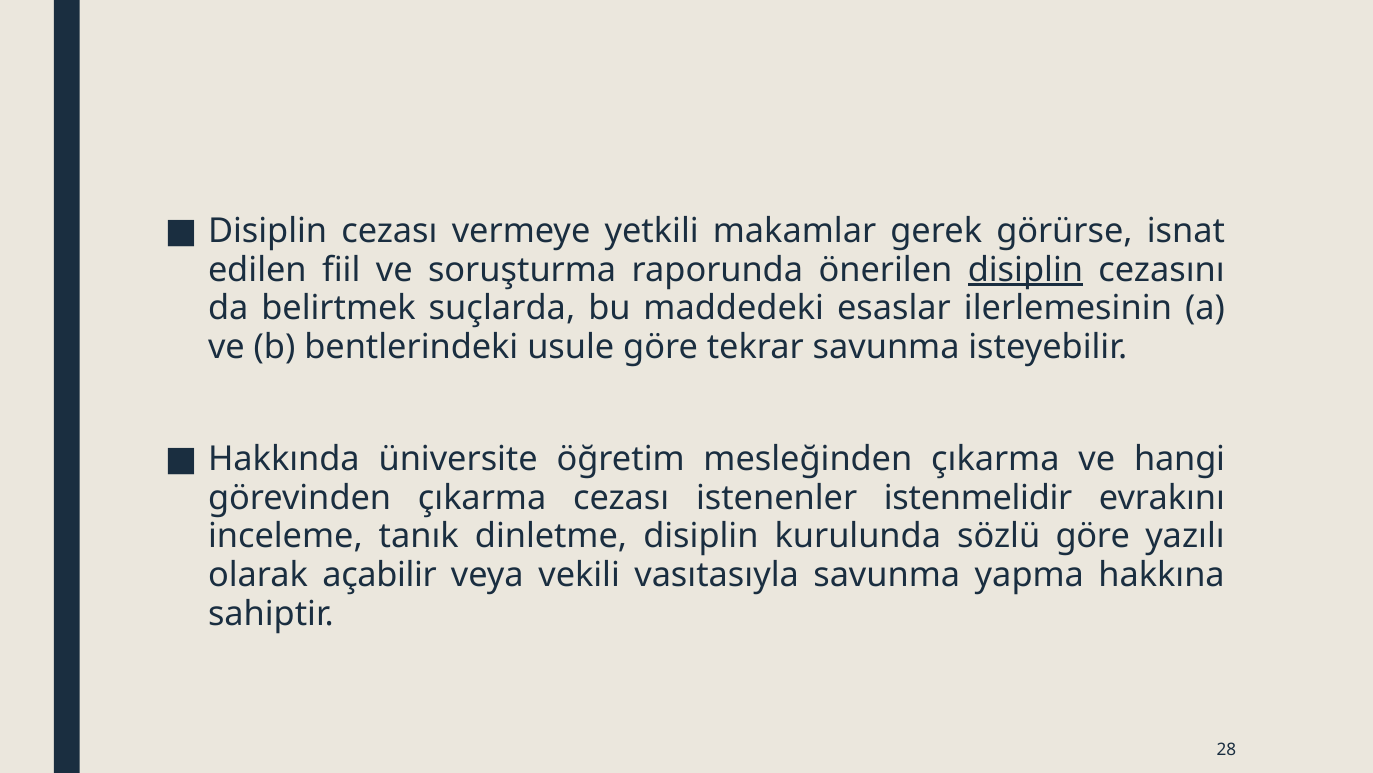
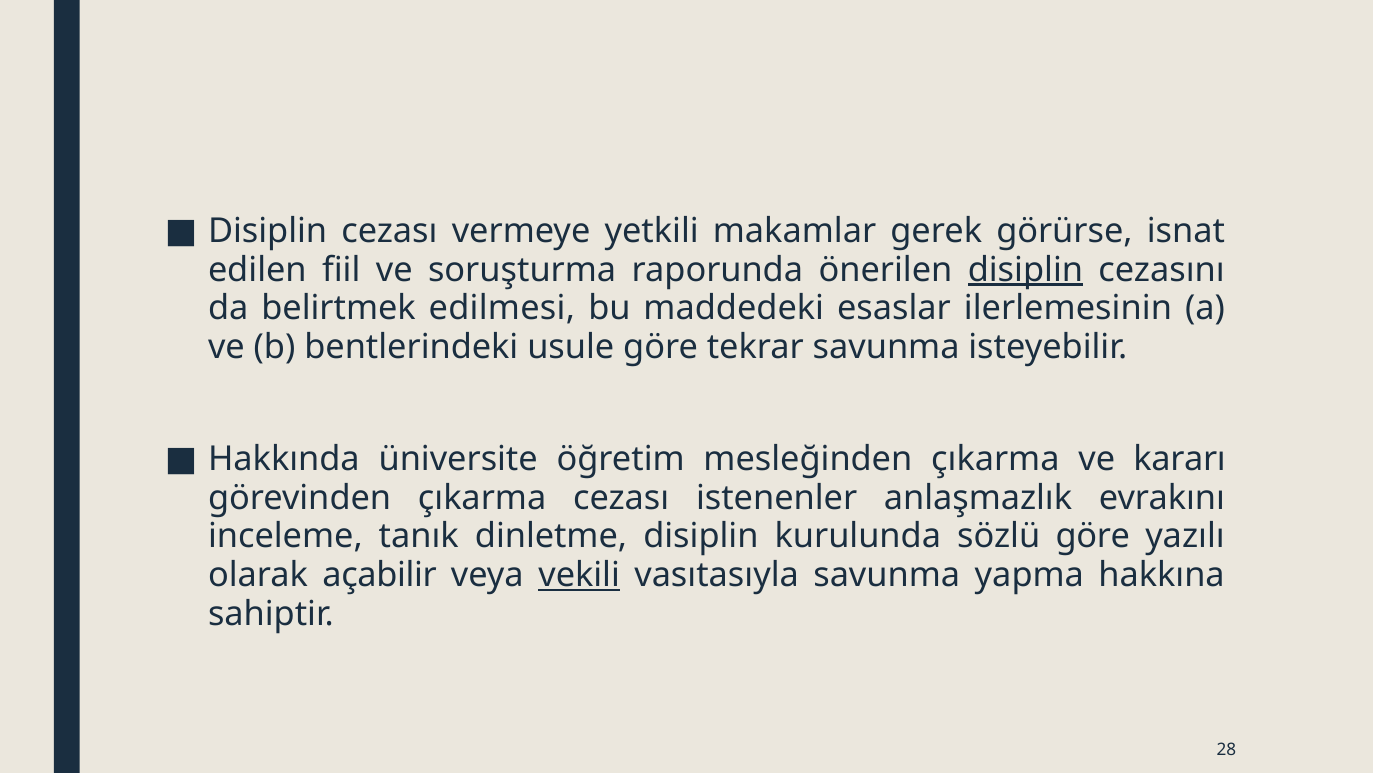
suçlarda: suçlarda -> edilmesi
hangi: hangi -> kararı
istenmelidir: istenmelidir -> anlaşmazlık
vekili underline: none -> present
